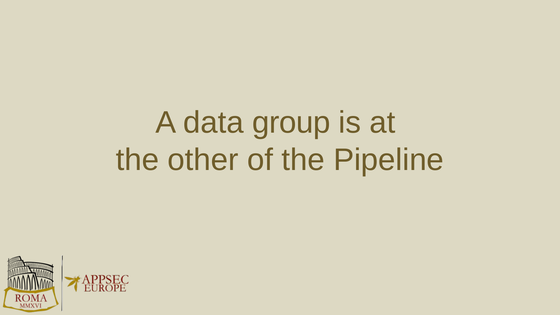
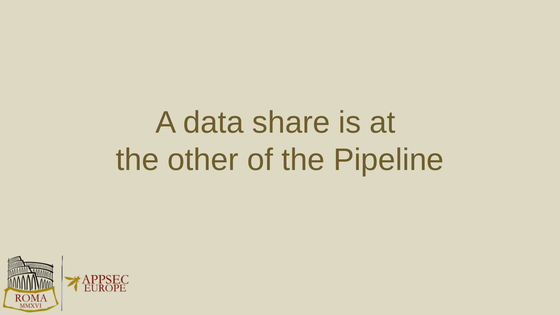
group: group -> share
